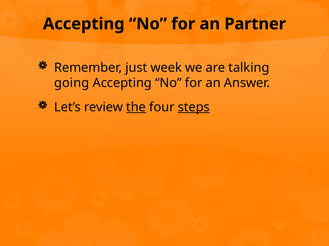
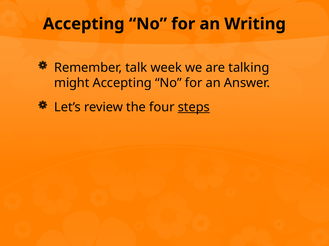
Partner: Partner -> Writing
just: just -> talk
going: going -> might
the underline: present -> none
